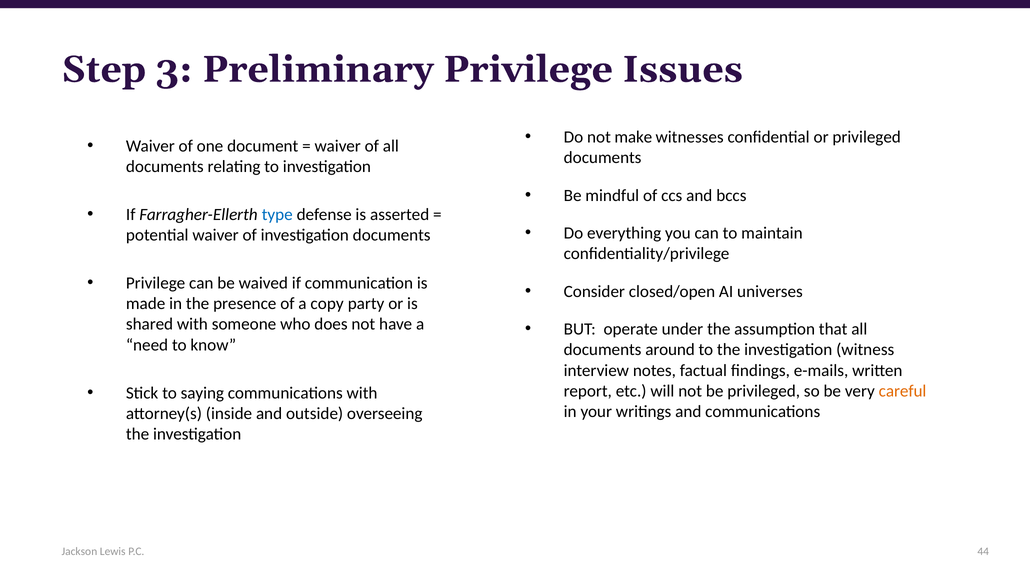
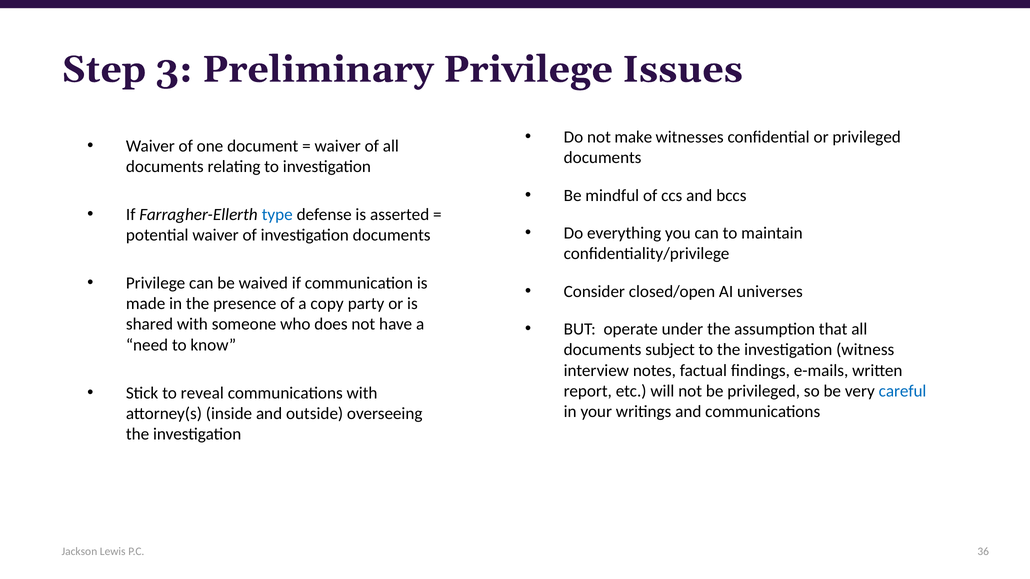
around: around -> subject
careful colour: orange -> blue
saying: saying -> reveal
44: 44 -> 36
